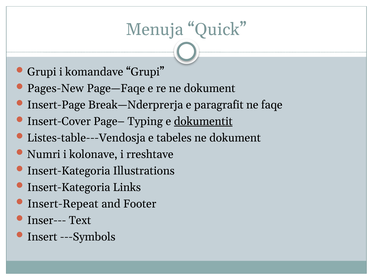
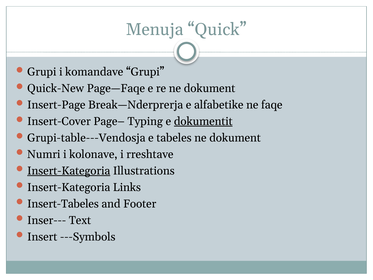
Pages-New: Pages-New -> Quick-New
paragrafit: paragrafit -> alfabetike
Listes-table---Vendosja: Listes-table---Vendosja -> Grupi-table---Vendosja
Insert-Kategoria at (69, 171) underline: none -> present
Insert-Repeat: Insert-Repeat -> Insert-Tabeles
